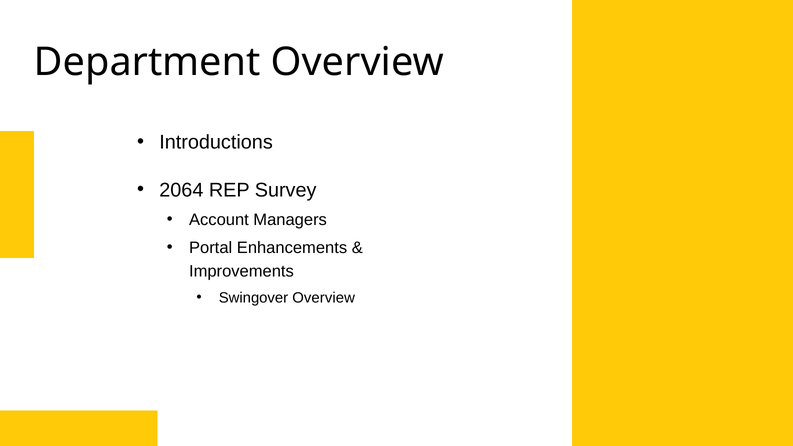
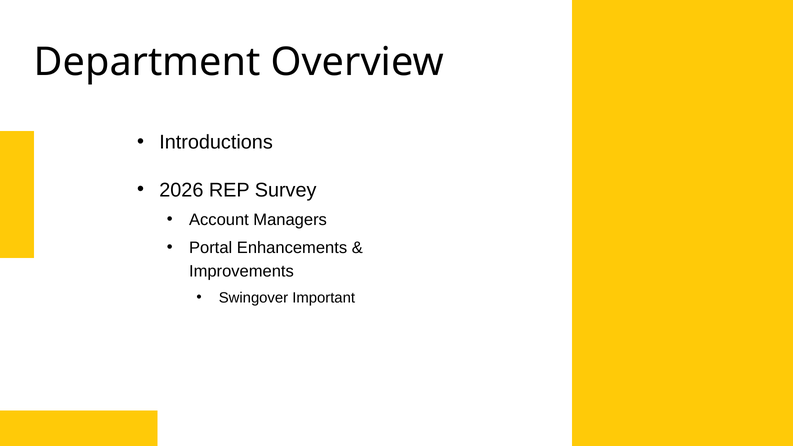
2064: 2064 -> 2026
Swingover Overview: Overview -> Important
